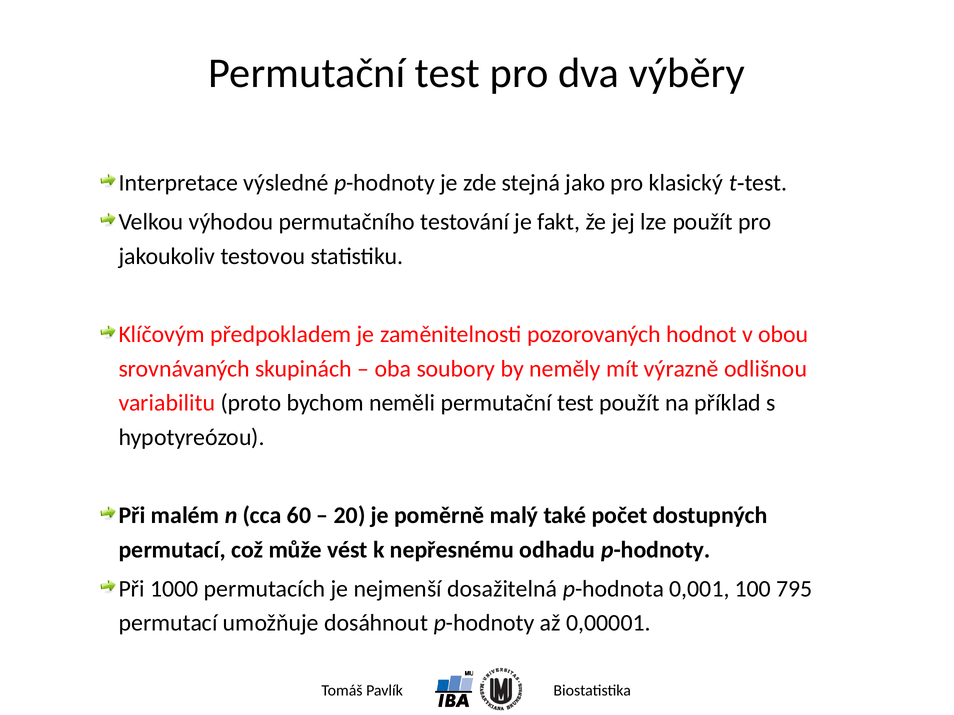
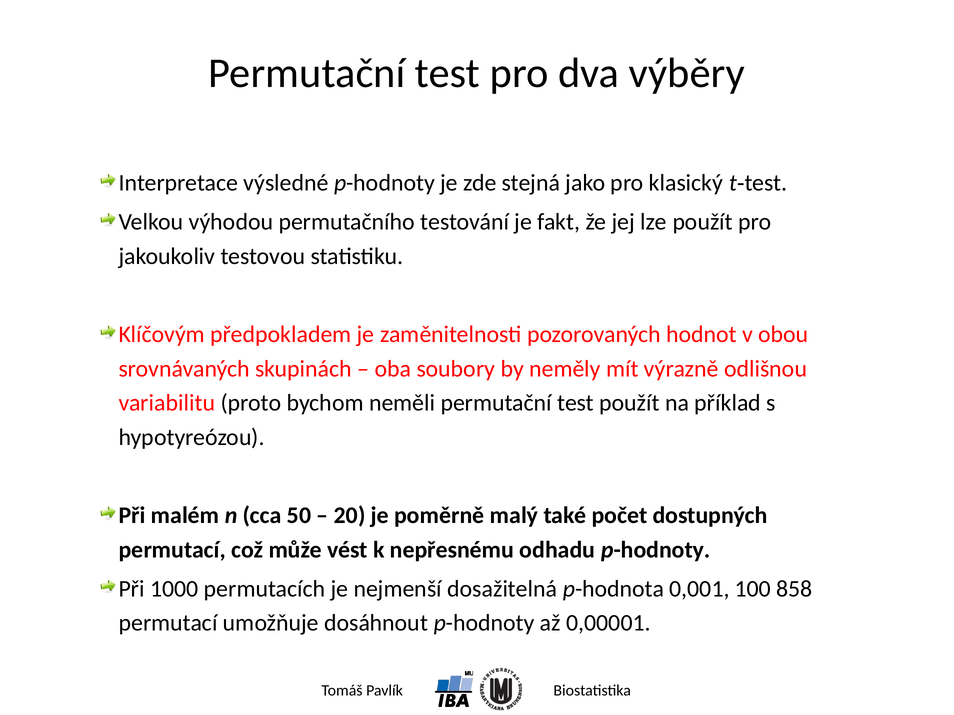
60: 60 -> 50
795: 795 -> 858
